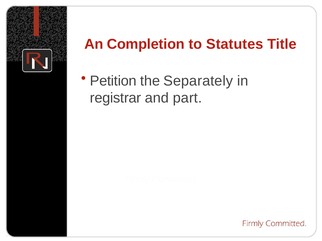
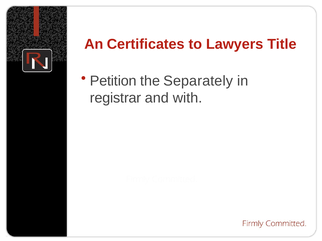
Completion: Completion -> Certificates
Statutes: Statutes -> Lawyers
part: part -> with
